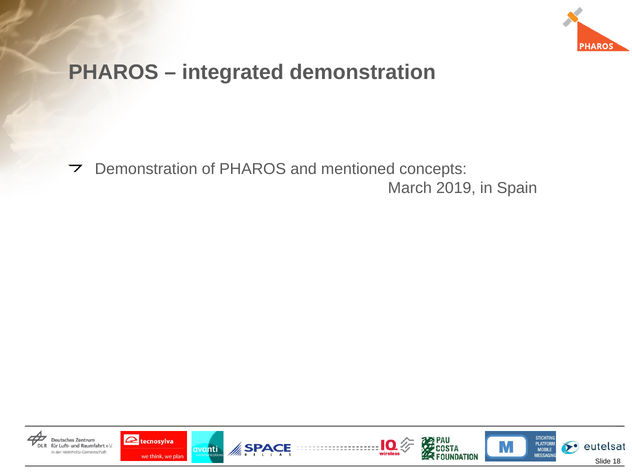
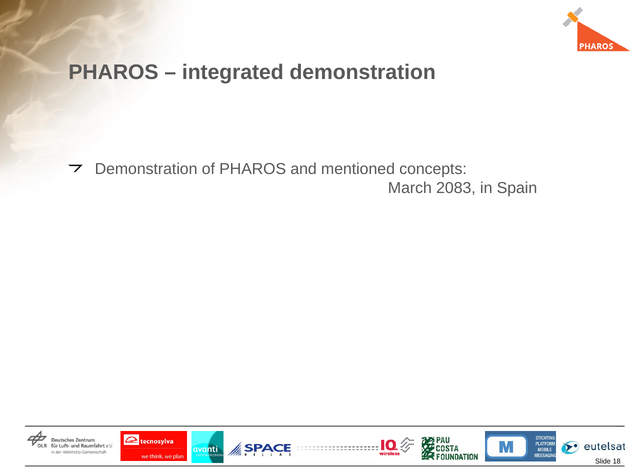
2019: 2019 -> 2083
